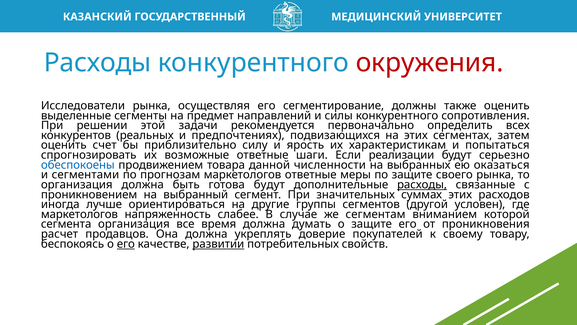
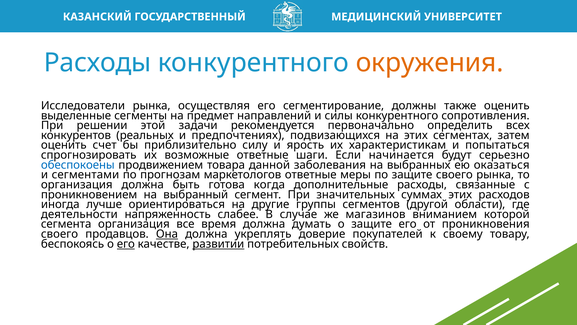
окружения colour: red -> orange
реализации: реализации -> начинается
численности: численности -> заболевания
готова будут: будут -> когда
расходы at (422, 184) underline: present -> none
условен: условен -> области
маркетологов at (79, 214): маркетологов -> деятельности
сегментам: сегментам -> магазинов
расчет at (60, 234): расчет -> своего
Она underline: none -> present
